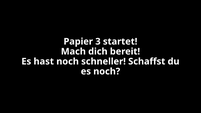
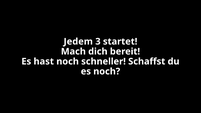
Papier: Papier -> Jedem
